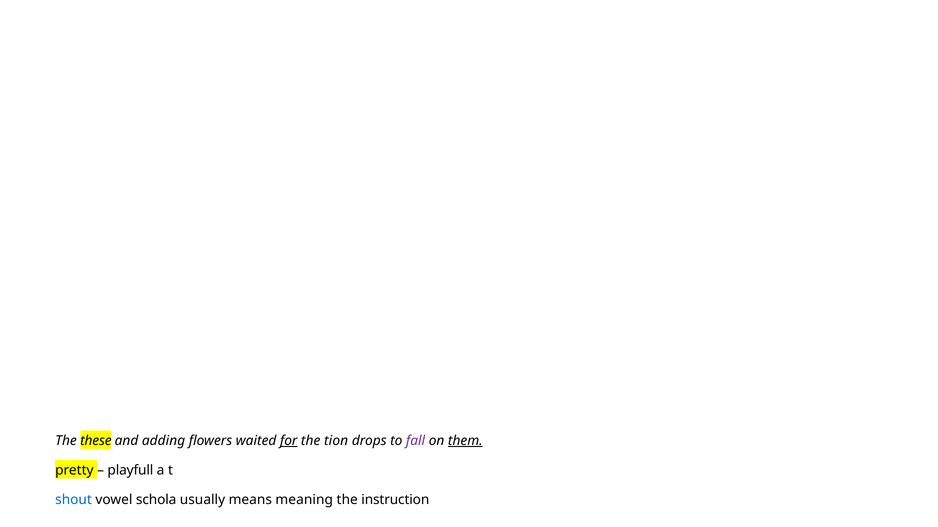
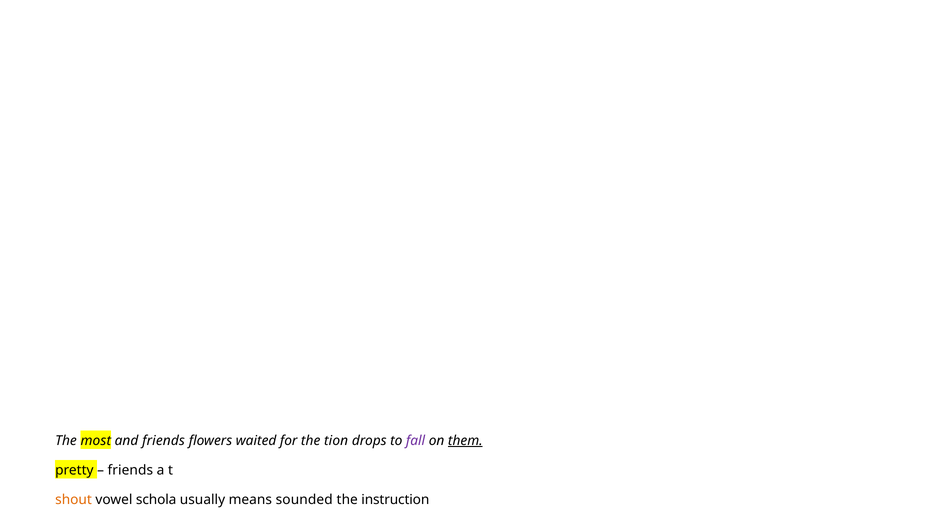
these: these -> most
and adding: adding -> friends
for underline: present -> none
playfull at (130, 471): playfull -> friends
shout colour: blue -> orange
meaning: meaning -> sounded
